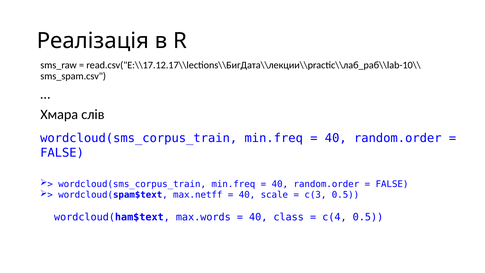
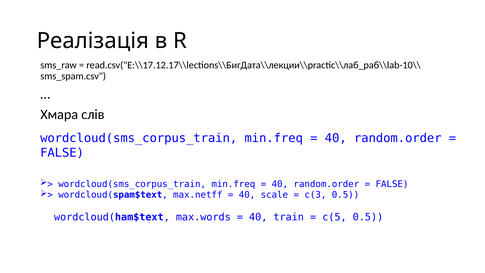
class: class -> train
c(4: c(4 -> c(5
